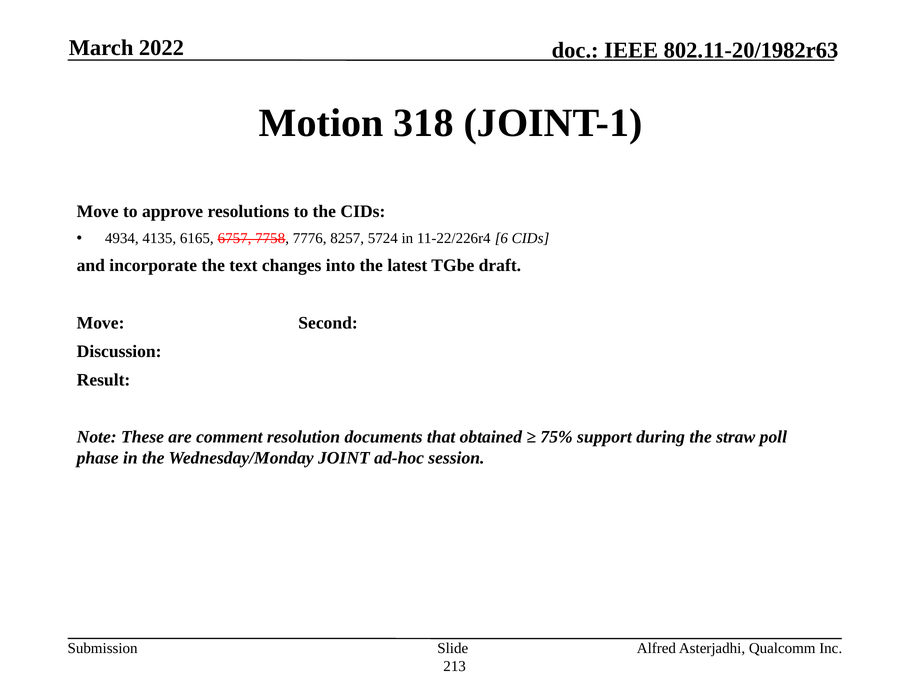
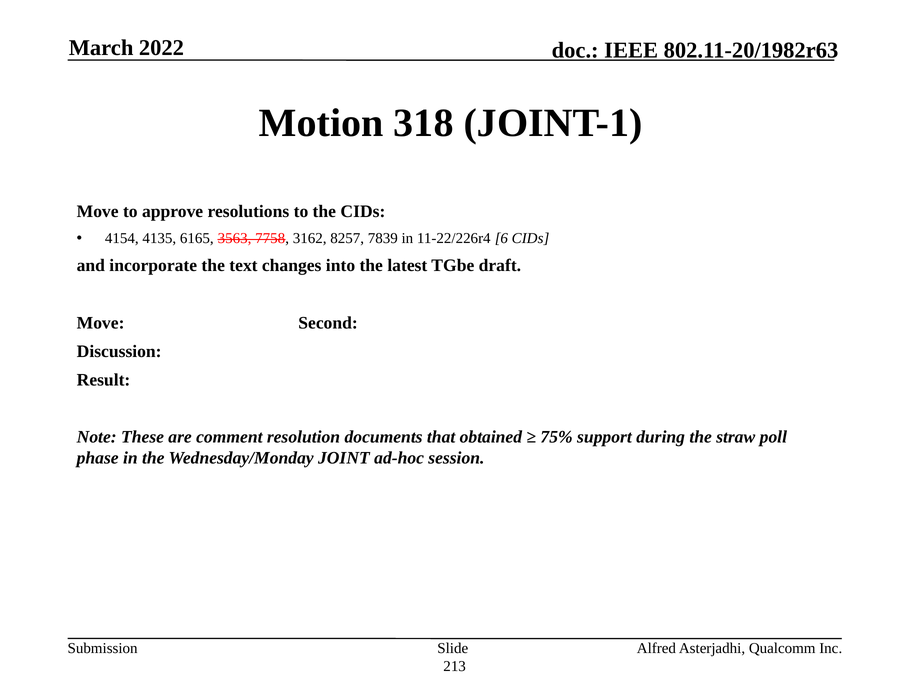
4934: 4934 -> 4154
6757: 6757 -> 3563
7776: 7776 -> 3162
5724: 5724 -> 7839
